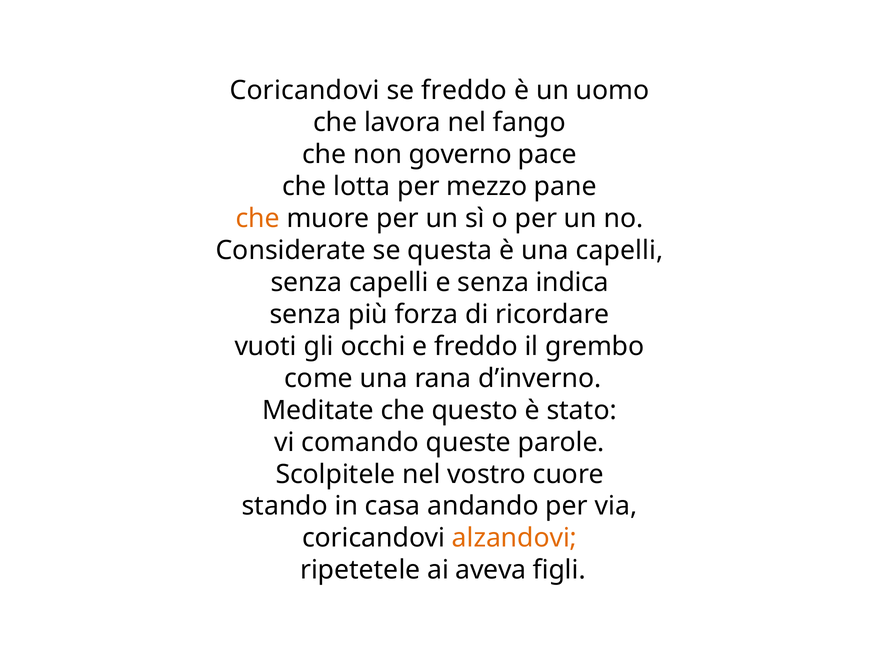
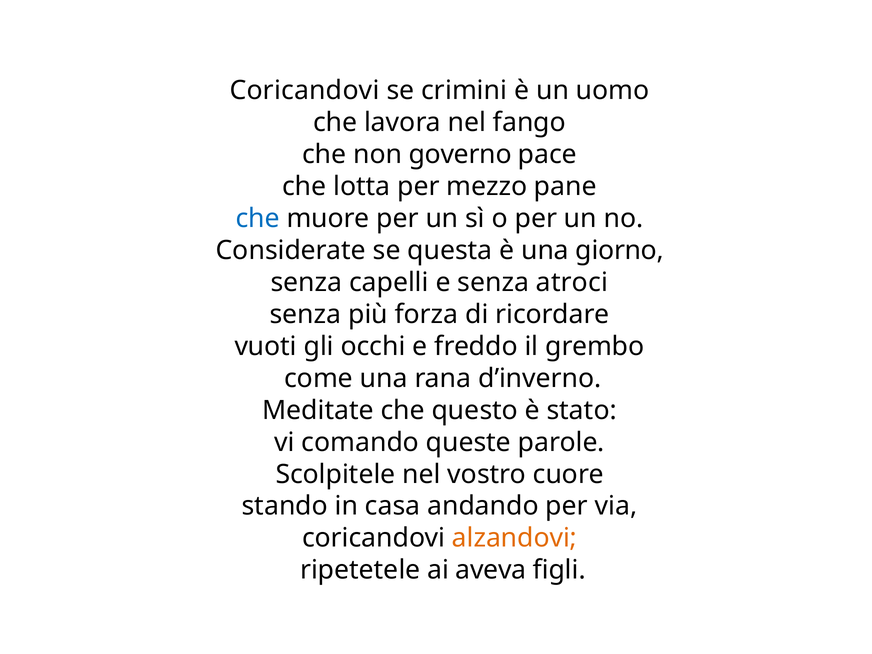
se freddo: freddo -> crimini
che at (258, 219) colour: orange -> blue
una capelli: capelli -> giorno
indica: indica -> atroci
